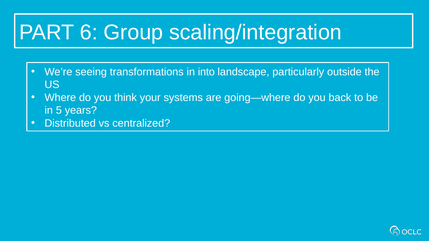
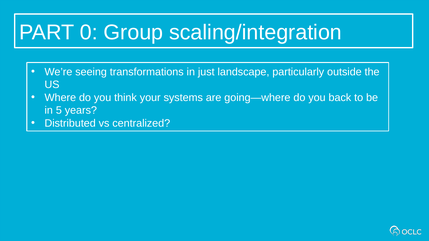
6: 6 -> 0
into: into -> just
